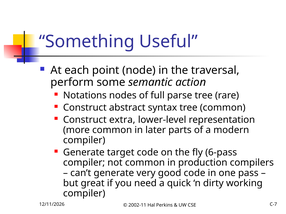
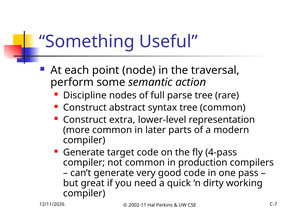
Notations: Notations -> Discipline
6-pass: 6-pass -> 4-pass
